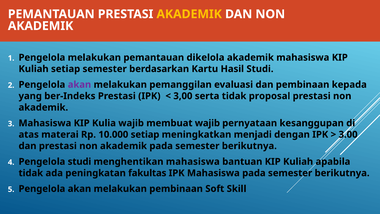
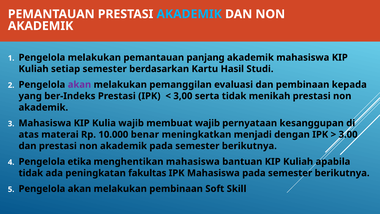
AKADEMIK at (189, 14) colour: yellow -> light blue
dikelola: dikelola -> panjang
proposal: proposal -> menikah
10.000 setiap: setiap -> benar
Pengelola studi: studi -> etika
